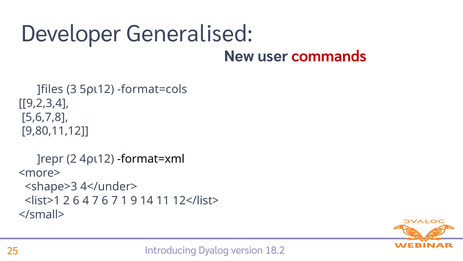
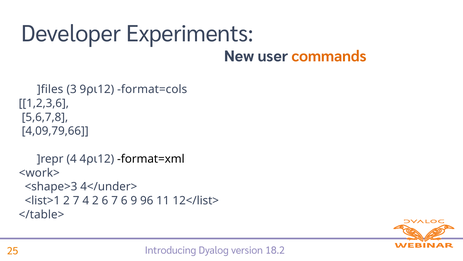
Generalised: Generalised -> Experiments
commands colour: red -> orange
3 5: 5 -> 9
9,2,3,4: 9,2,3,4 -> 1,2,3,6
9,80,11,12: 9,80,11,12 -> 4,09,79,66
]repr 2: 2 -> 4
<more>: <more> -> <work>
2 6: 6 -> 7
4 7: 7 -> 2
7 1: 1 -> 6
14: 14 -> 96
</small>: </small> -> </table>
